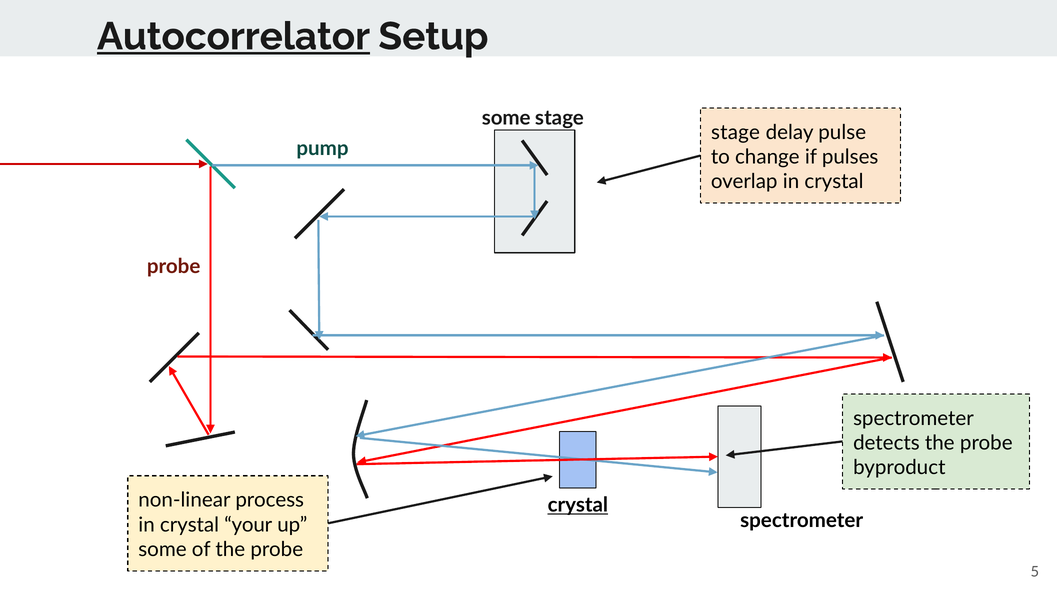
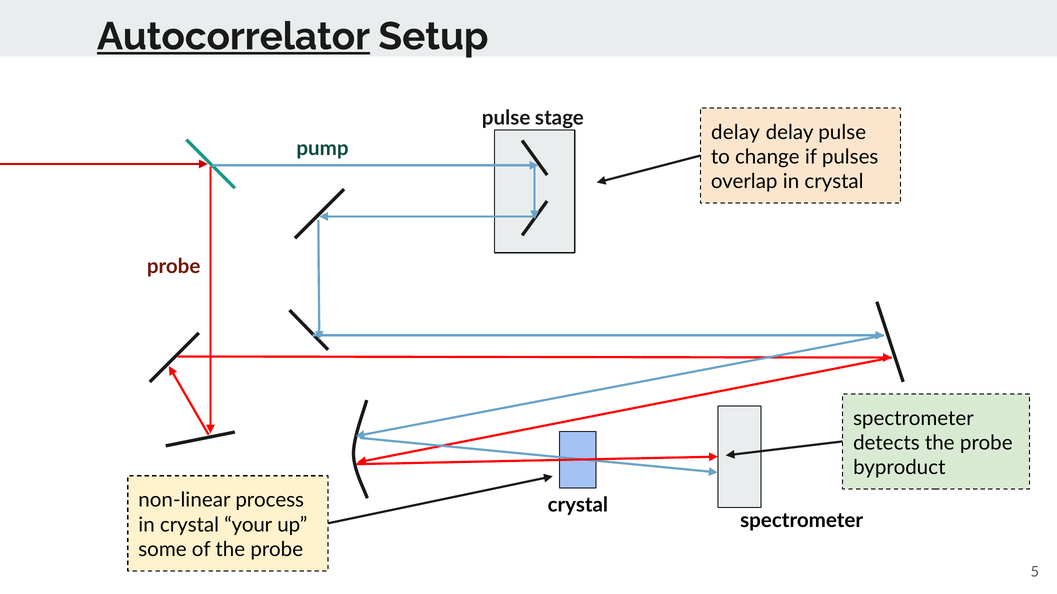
some at (506, 118): some -> pulse
stage at (736, 133): stage -> delay
crystal at (578, 506) underline: present -> none
